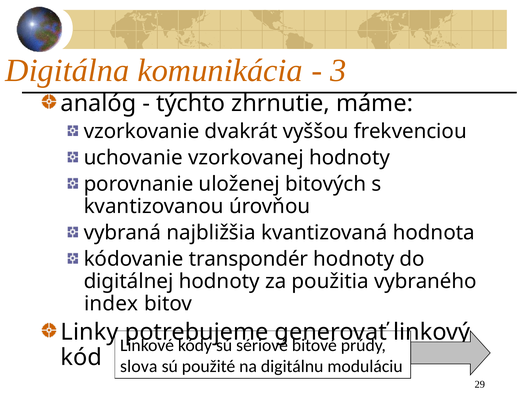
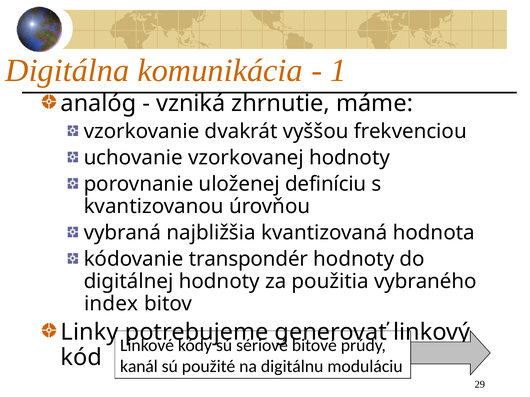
3: 3 -> 1
týchto: týchto -> vzniká
bitových: bitových -> definíciu
slova: slova -> kanál
